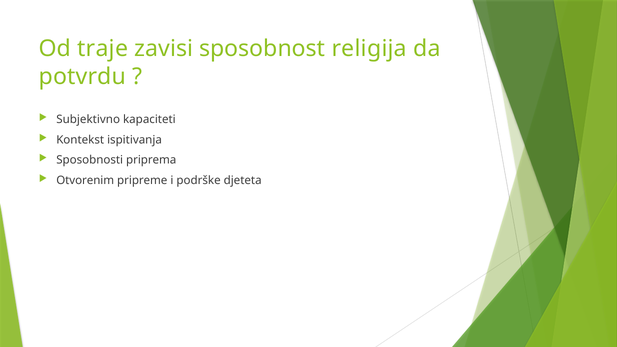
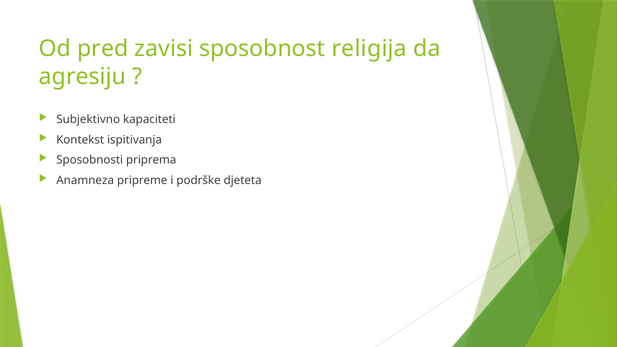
traje: traje -> pred
potvrdu: potvrdu -> agresiju
Otvorenim: Otvorenim -> Anamneza
